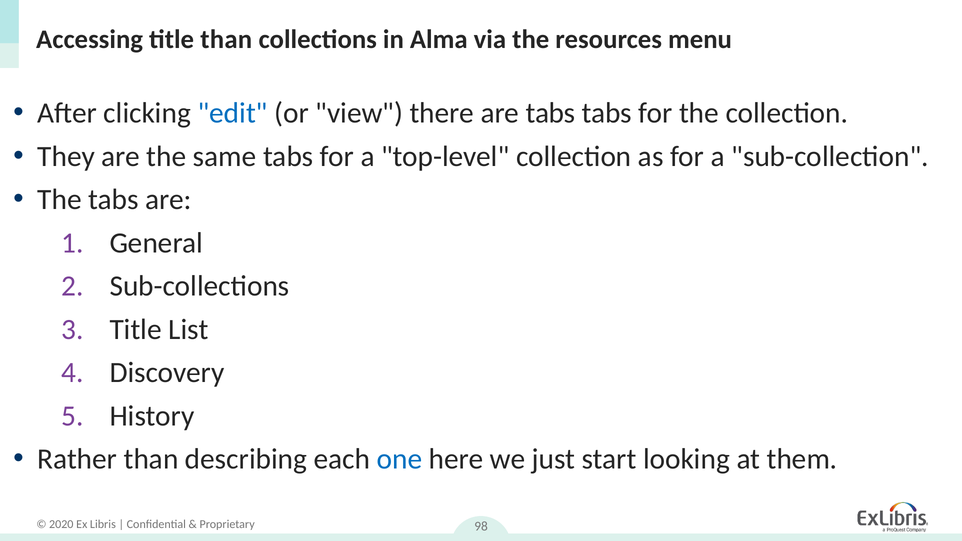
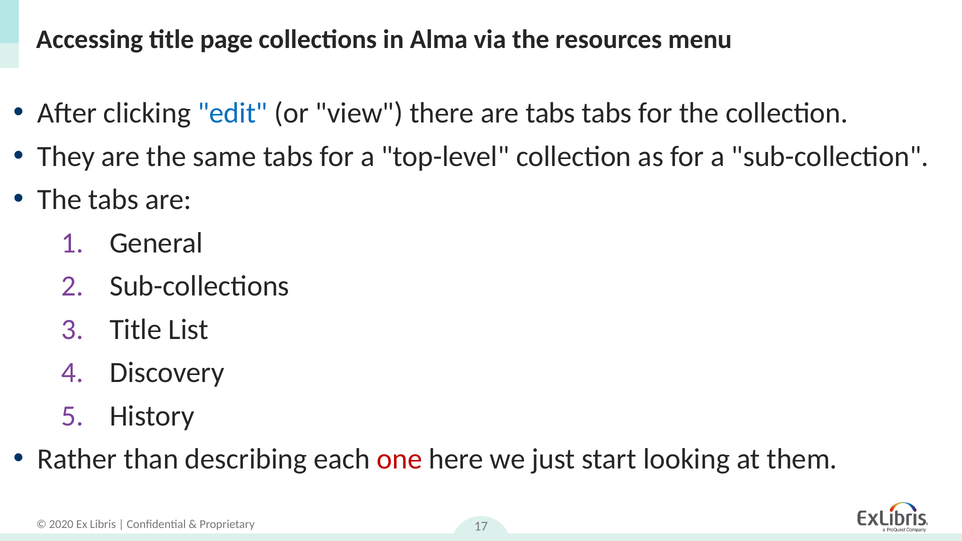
title than: than -> page
one colour: blue -> red
98: 98 -> 17
